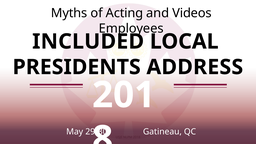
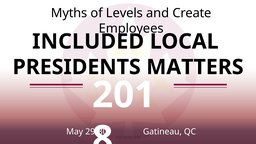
Acting: Acting -> Levels
Videos: Videos -> Create
ADDRESS: ADDRESS -> MATTERS
